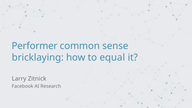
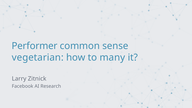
bricklaying: bricklaying -> vegetarian
equal: equal -> many
